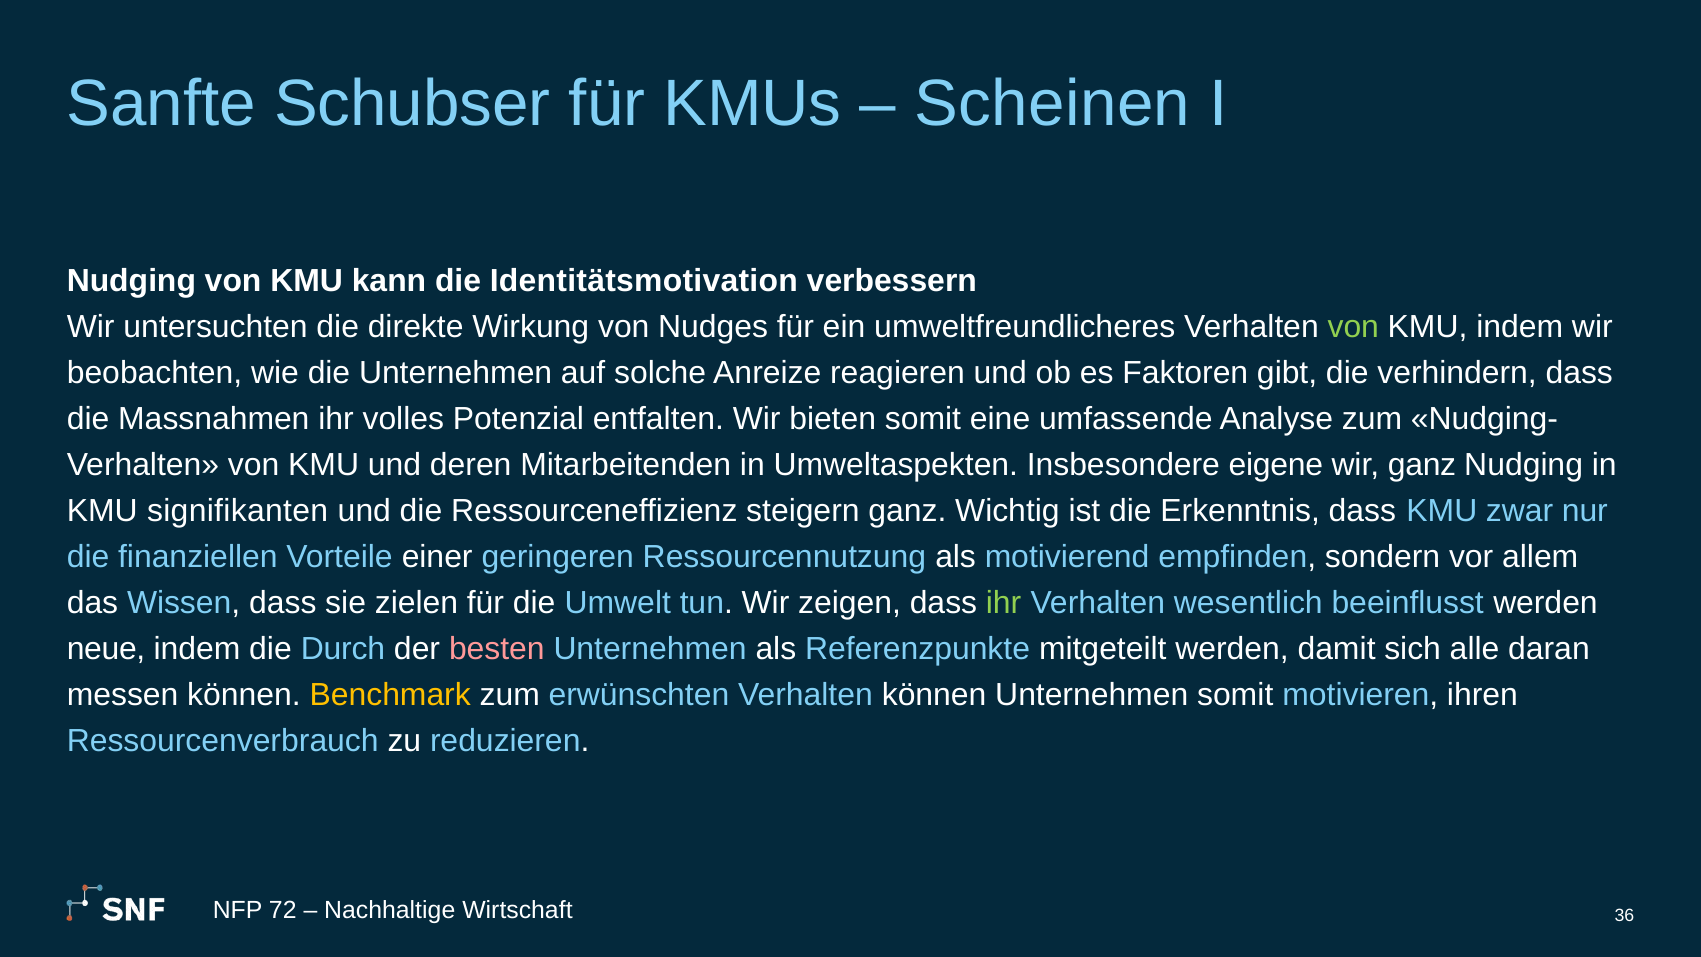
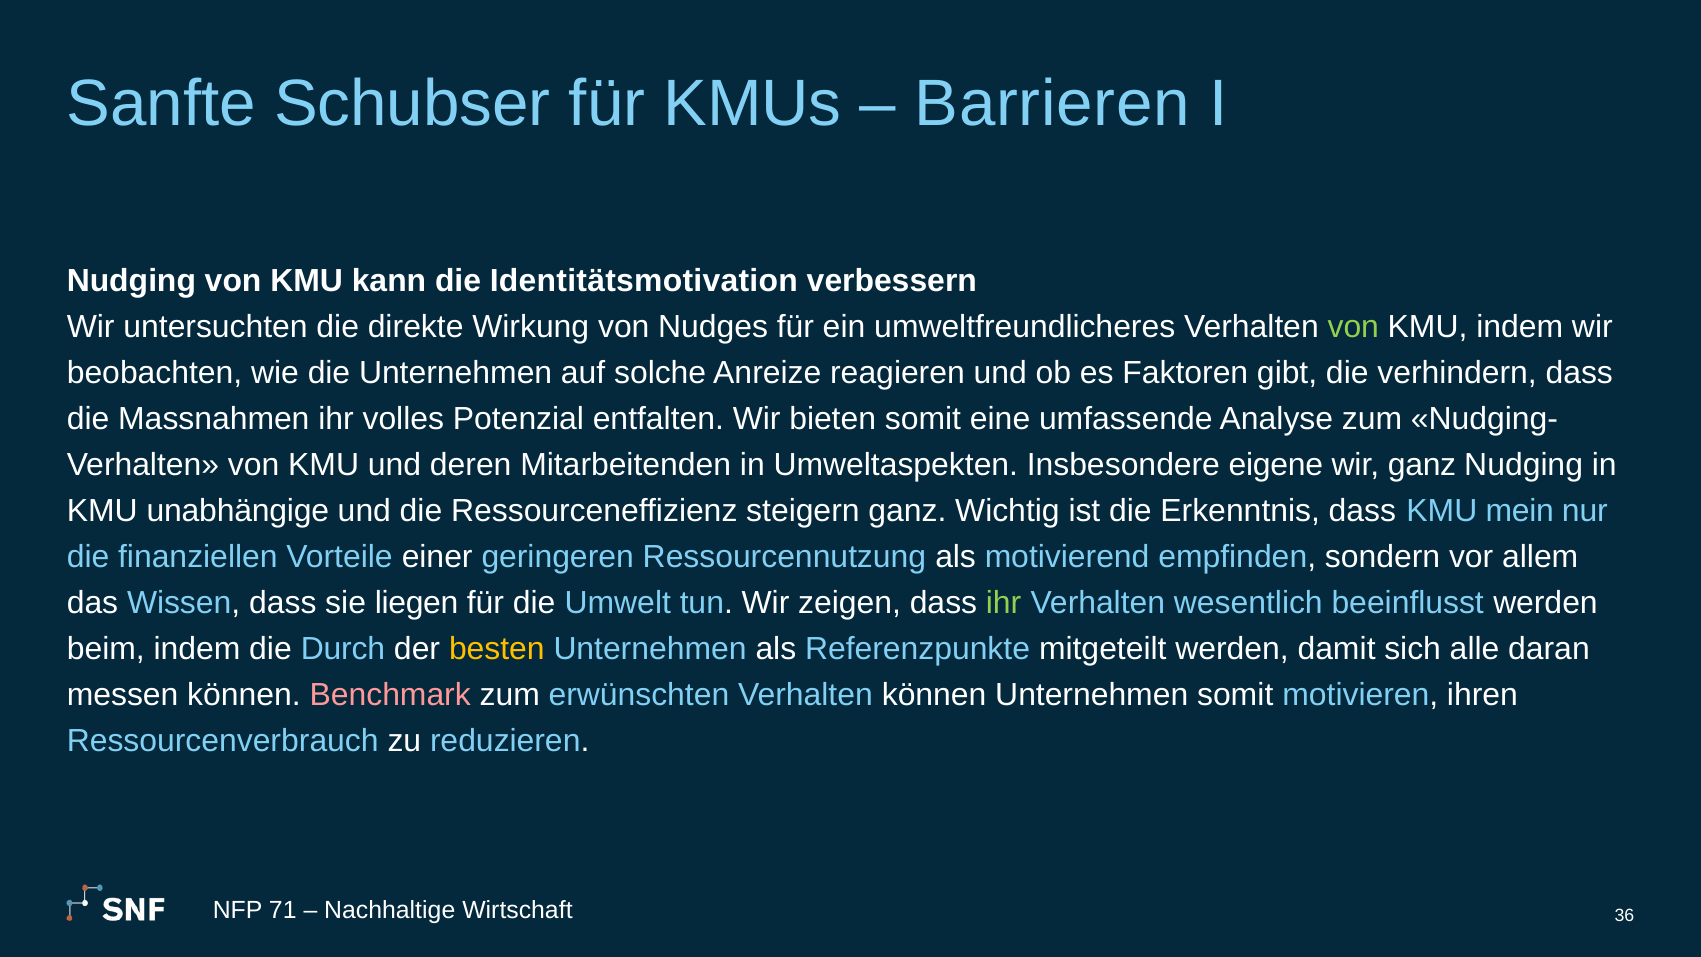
Scheinen: Scheinen -> Barrieren
signifikanten: signifikanten -> unabhängige
zwar: zwar -> mein
zielen: zielen -> liegen
neue: neue -> beim
besten colour: pink -> yellow
Benchmark colour: yellow -> pink
72: 72 -> 71
